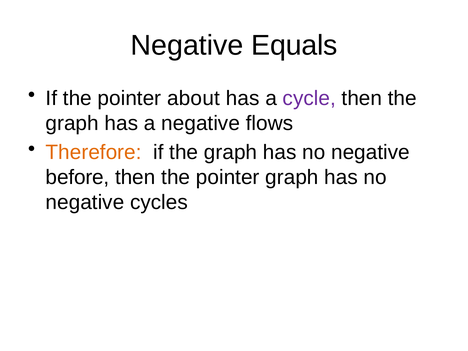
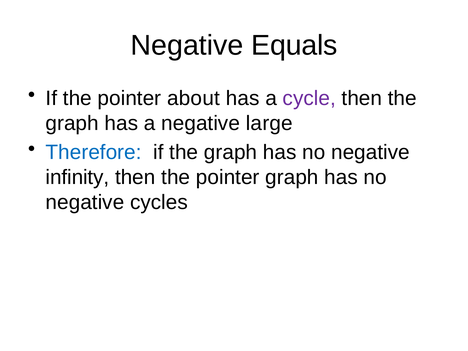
flows: flows -> large
Therefore colour: orange -> blue
before: before -> infinity
